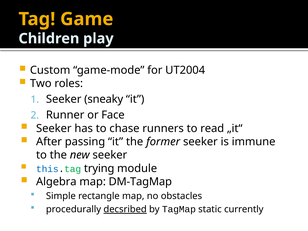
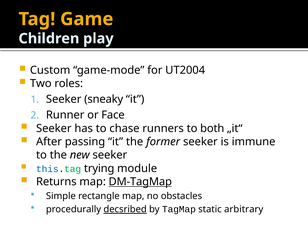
read: read -> both
Algebra: Algebra -> Returns
DM-TagMap underline: none -> present
currently: currently -> arbitrary
